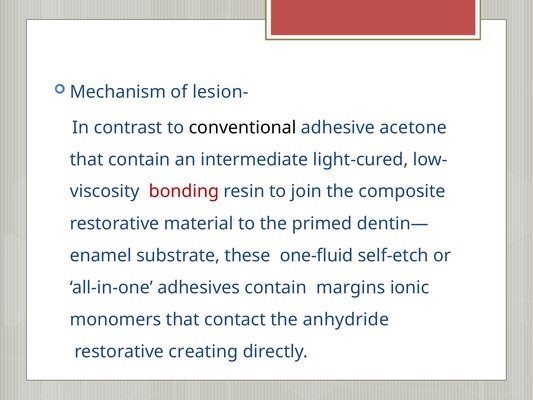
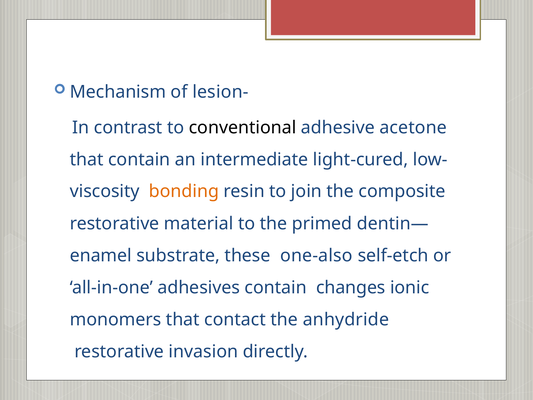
bonding colour: red -> orange
one-fluid: one-fluid -> one-also
margins: margins -> changes
creating: creating -> invasion
